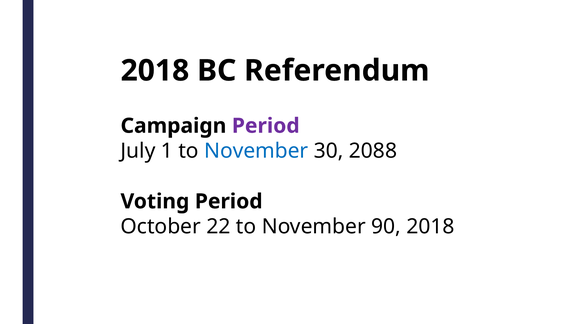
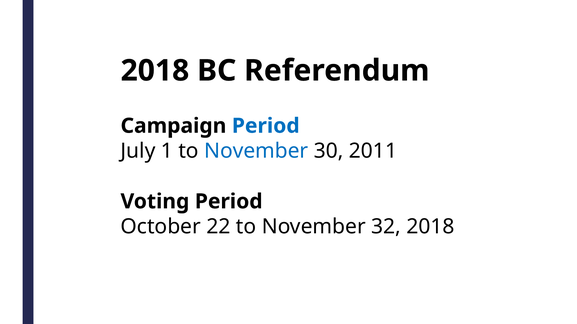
Period at (266, 126) colour: purple -> blue
2088: 2088 -> 2011
90: 90 -> 32
